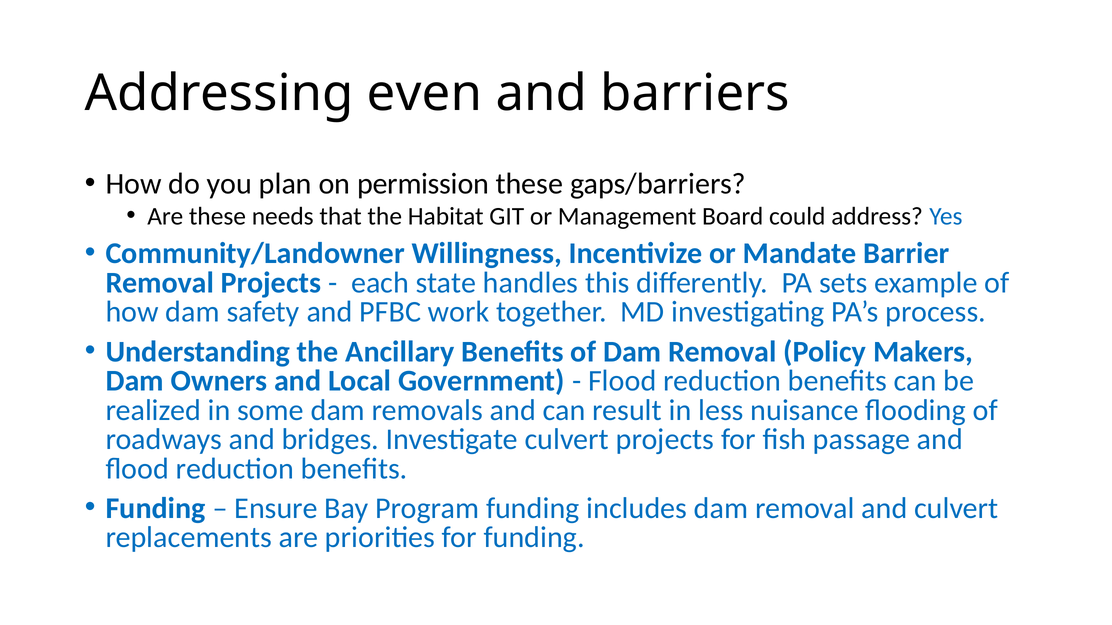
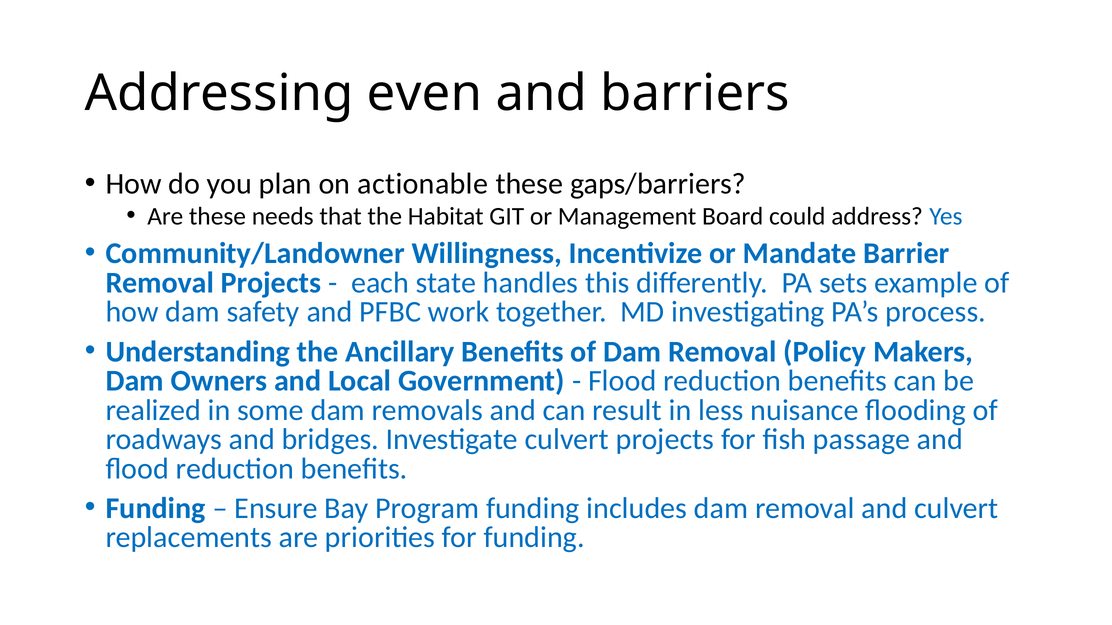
permission: permission -> actionable
